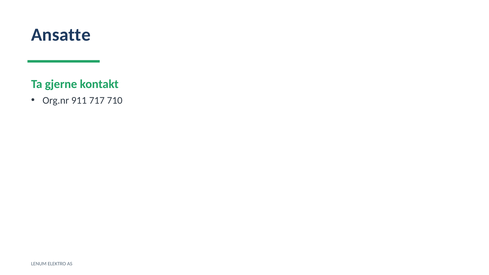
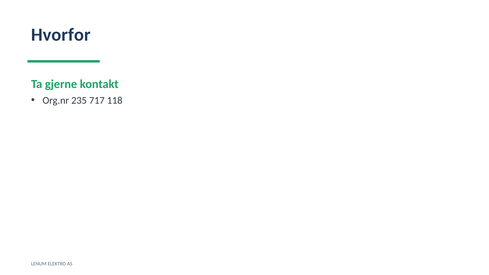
Ansatte: Ansatte -> Hvorfor
911: 911 -> 235
710: 710 -> 118
